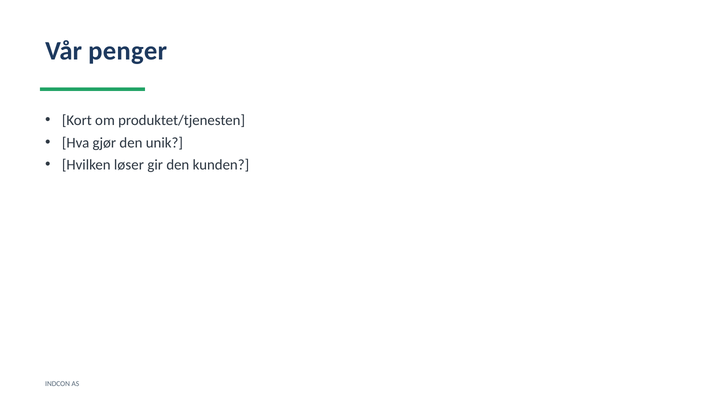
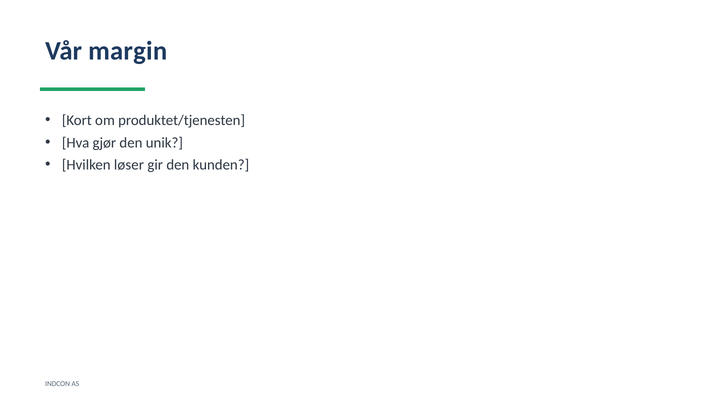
penger: penger -> margin
